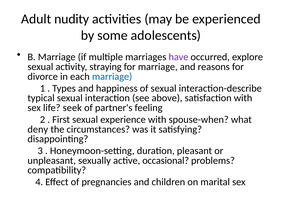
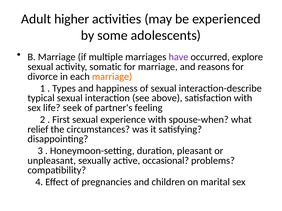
nudity: nudity -> higher
straying: straying -> somatic
marriage at (112, 77) colour: blue -> orange
deny: deny -> relief
